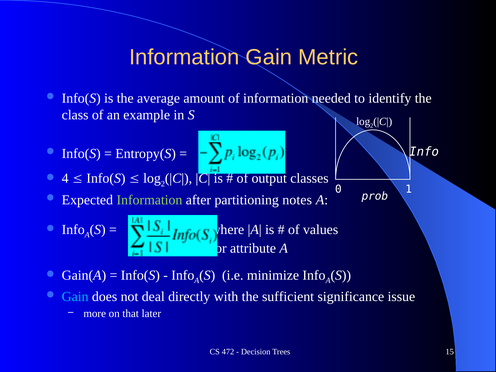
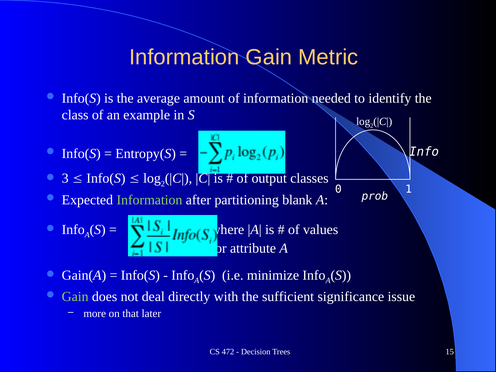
4: 4 -> 3
notes: notes -> blank
Gain at (75, 297) colour: light blue -> light green
